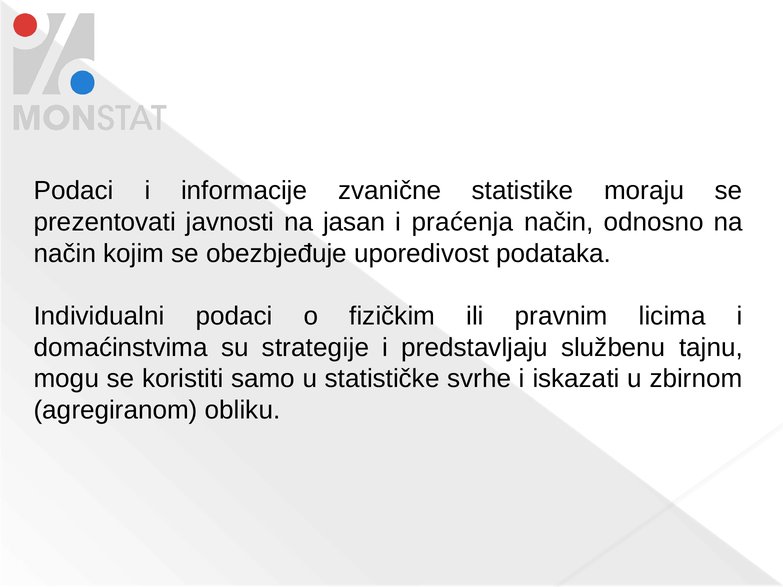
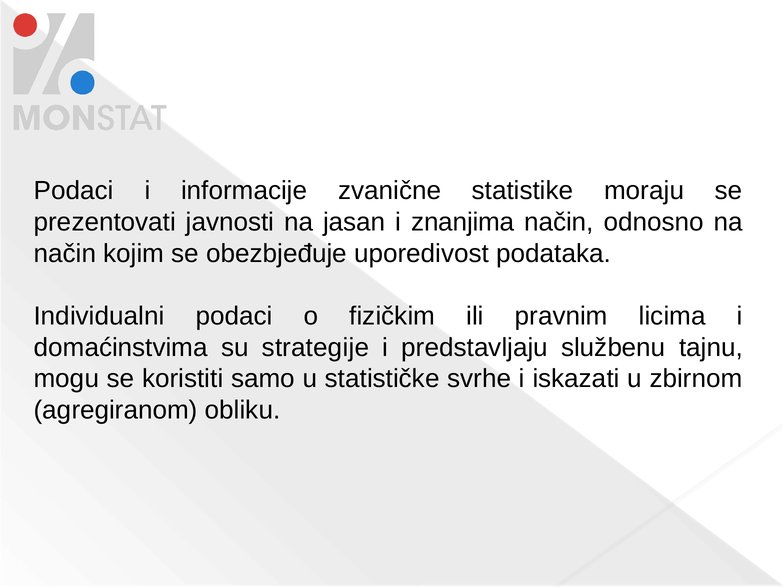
praćenja: praćenja -> znanjima
